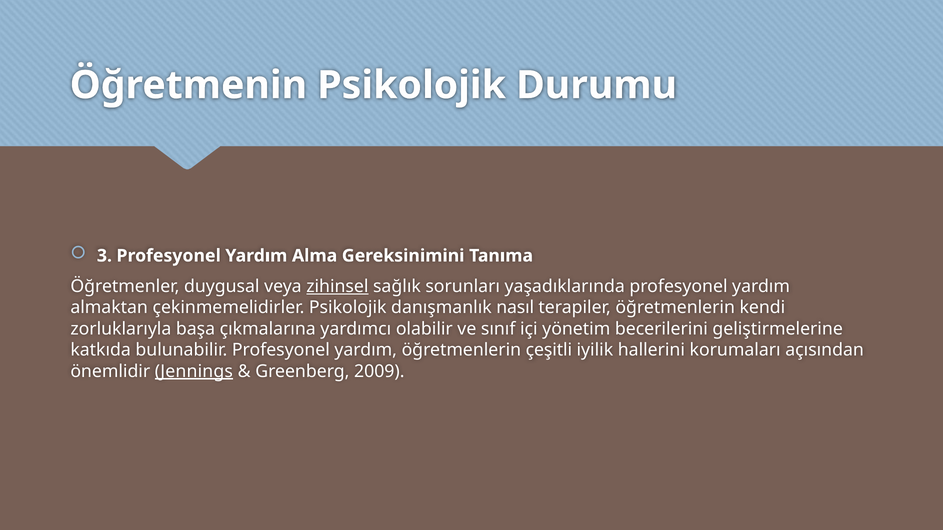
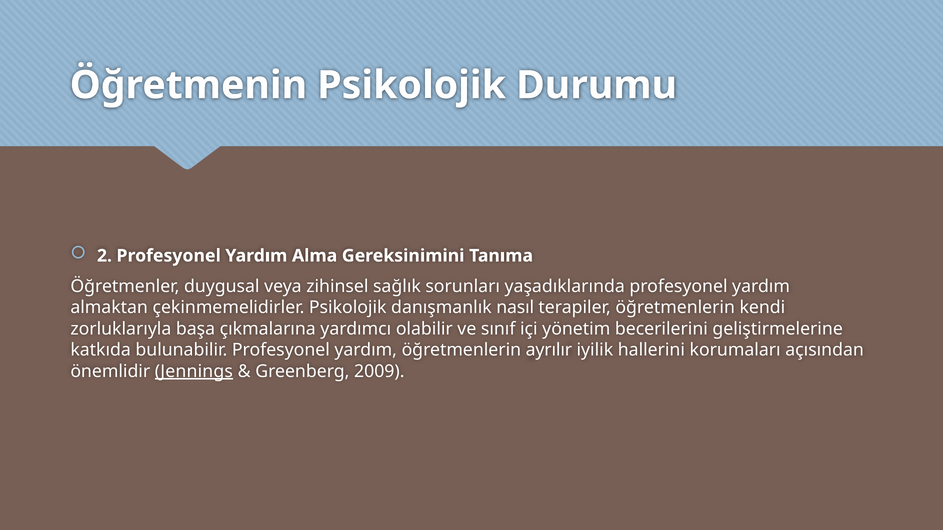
3: 3 -> 2
zihinsel underline: present -> none
çeşitli: çeşitli -> ayrılır
